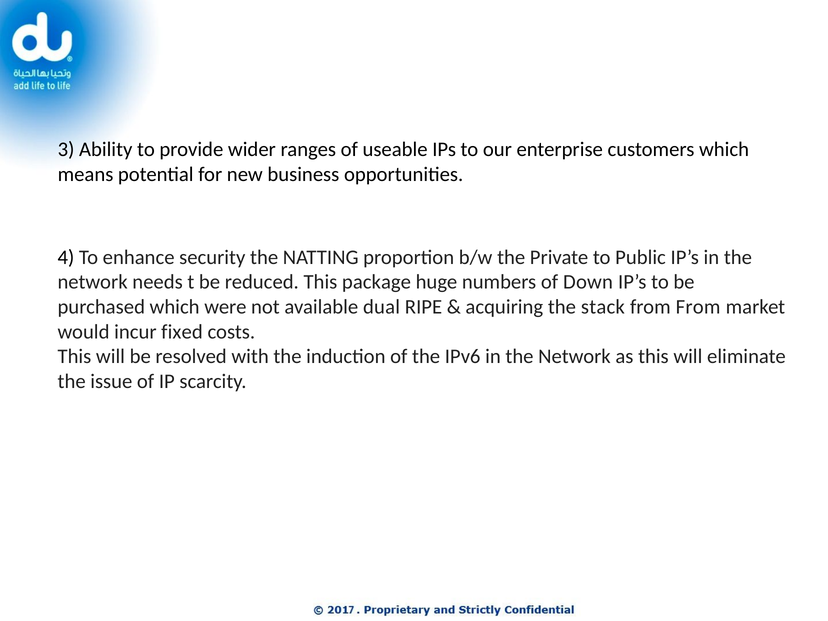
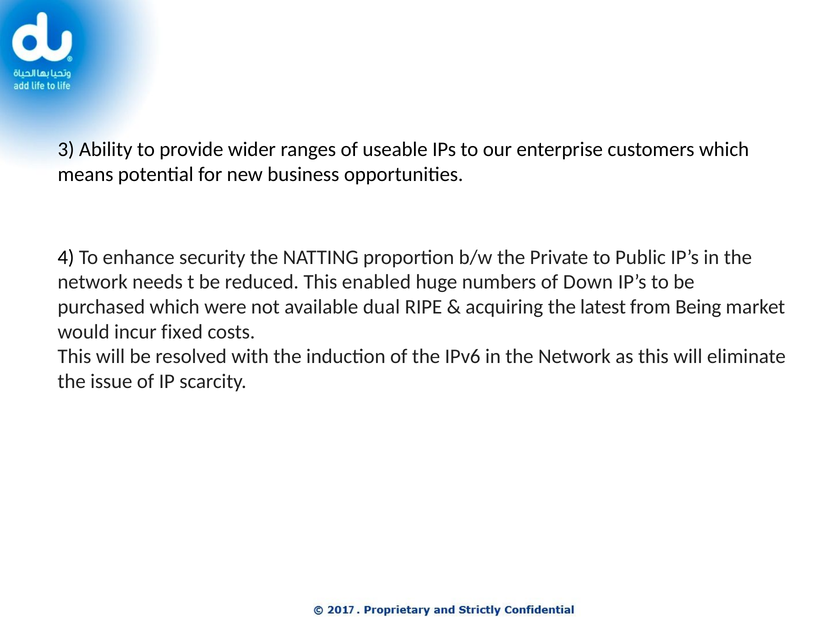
package: package -> enabled
stack: stack -> latest
from From: From -> Being
